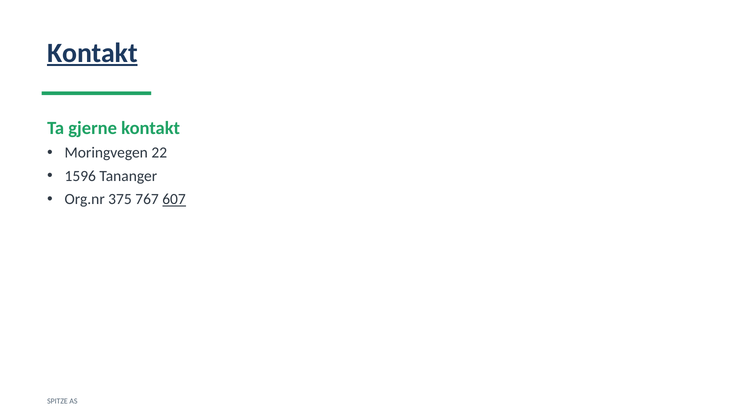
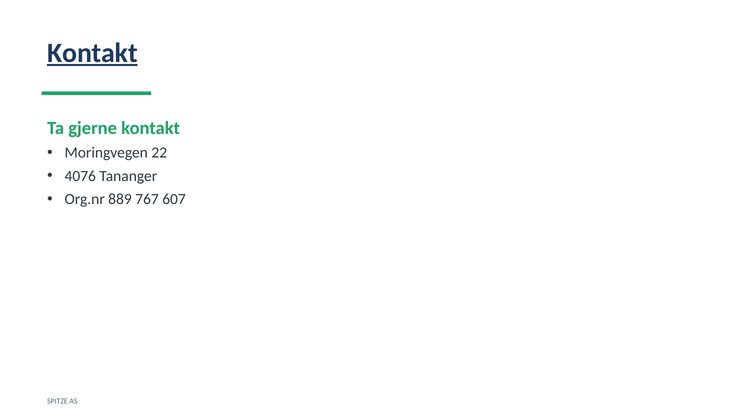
1596: 1596 -> 4076
375: 375 -> 889
607 underline: present -> none
